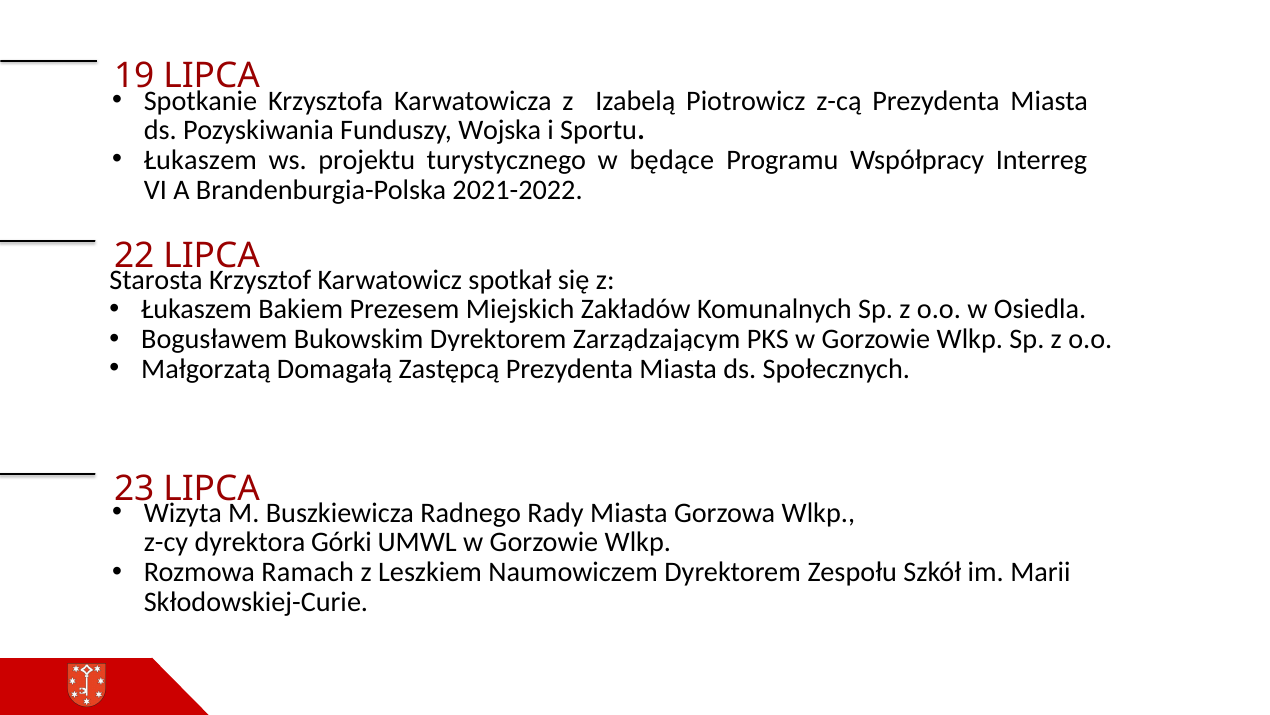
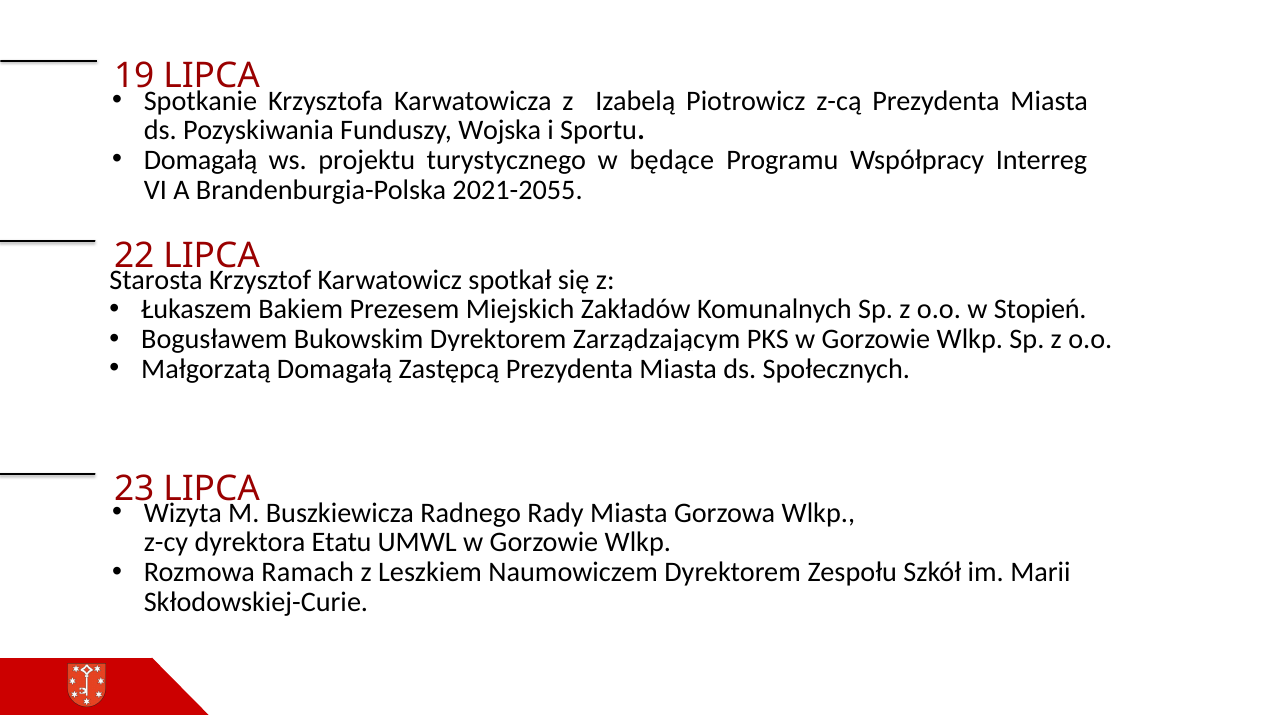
Łukaszem at (200, 160): Łukaszem -> Domagałą
2021-2022: 2021-2022 -> 2021-2055
Osiedla: Osiedla -> Stopień
Górki: Górki -> Etatu
